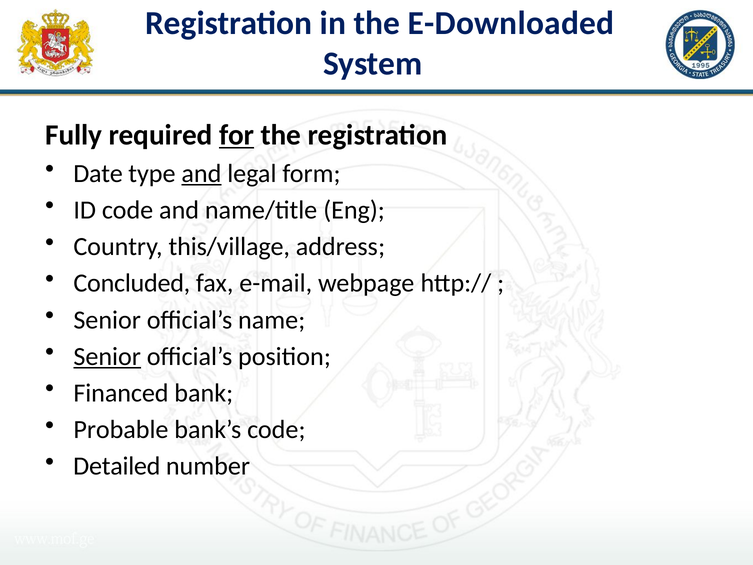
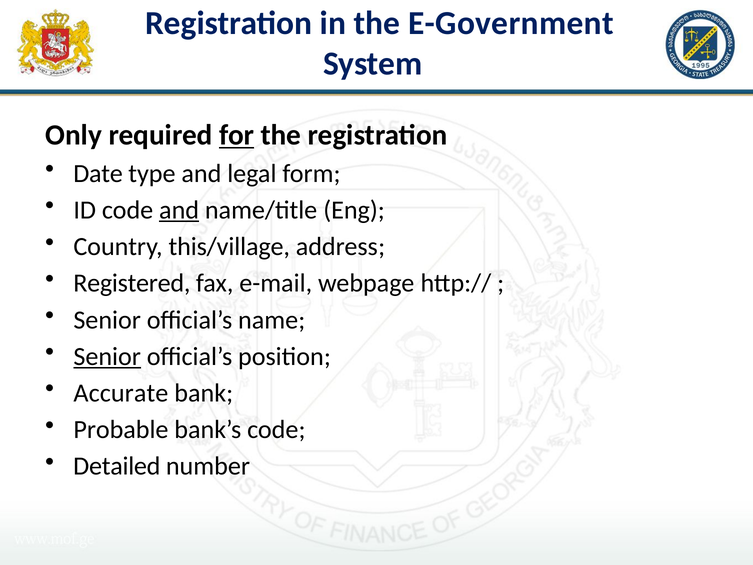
E-Downloaded: E-Downloaded -> E-Government
Fully: Fully -> Only
and at (201, 173) underline: present -> none
and at (179, 210) underline: none -> present
Concluded: Concluded -> Registered
Financed: Financed -> Accurate
